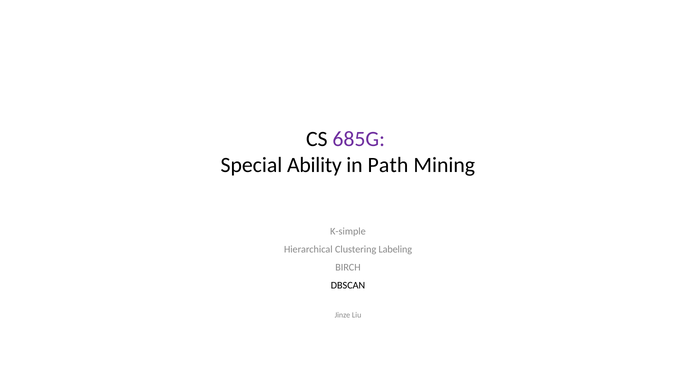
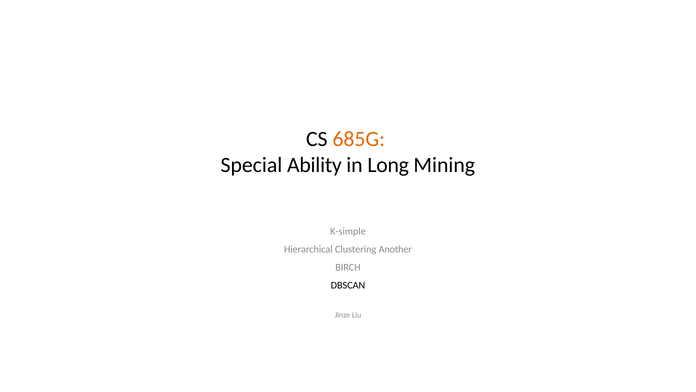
685G colour: purple -> orange
Path: Path -> Long
Labeling: Labeling -> Another
